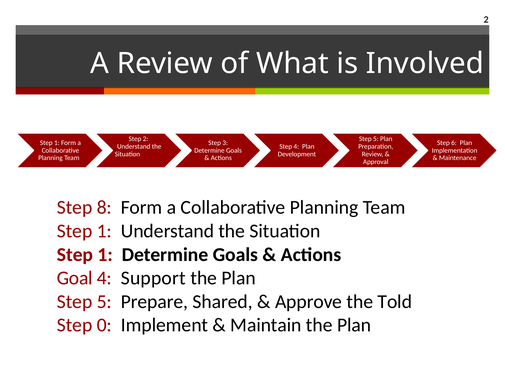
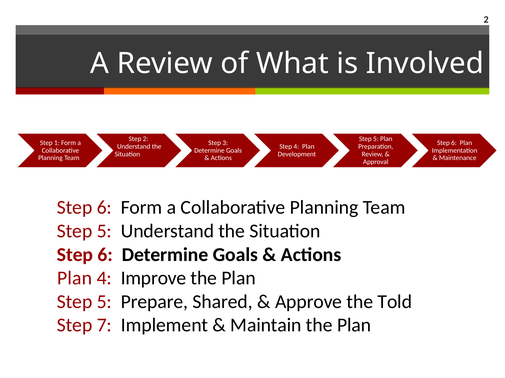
8 at (104, 208): 8 -> 6
1 at (104, 231): 1 -> 5
1 at (105, 255): 1 -> 6
Goal at (75, 279): Goal -> Plan
Support: Support -> Improve
0: 0 -> 7
